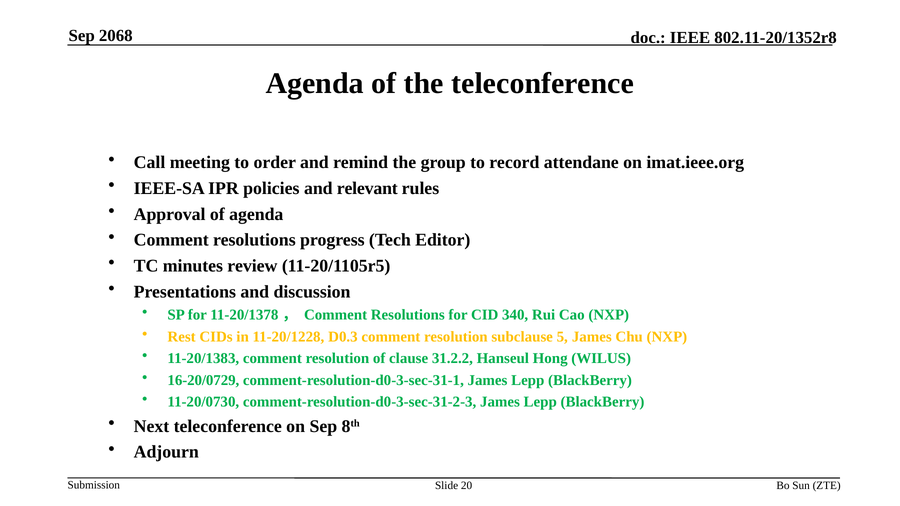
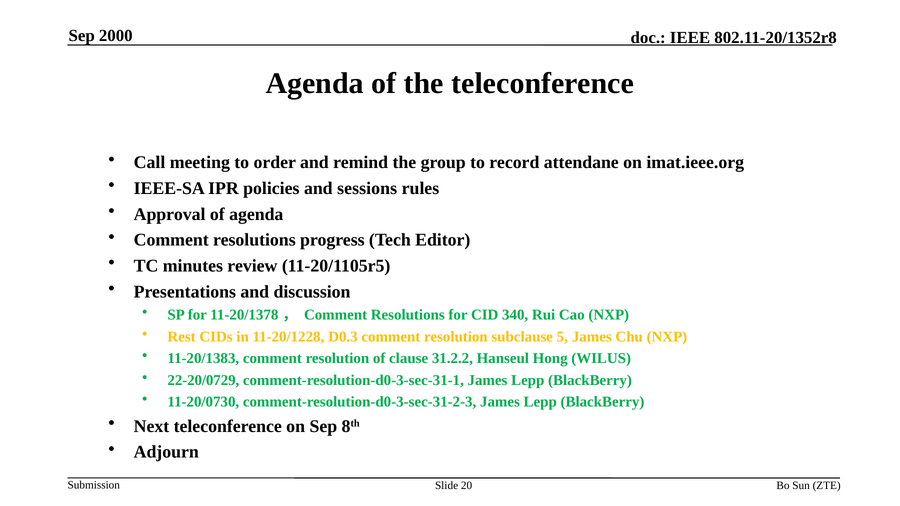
2068: 2068 -> 2000
relevant: relevant -> sessions
16-20/0729: 16-20/0729 -> 22-20/0729
